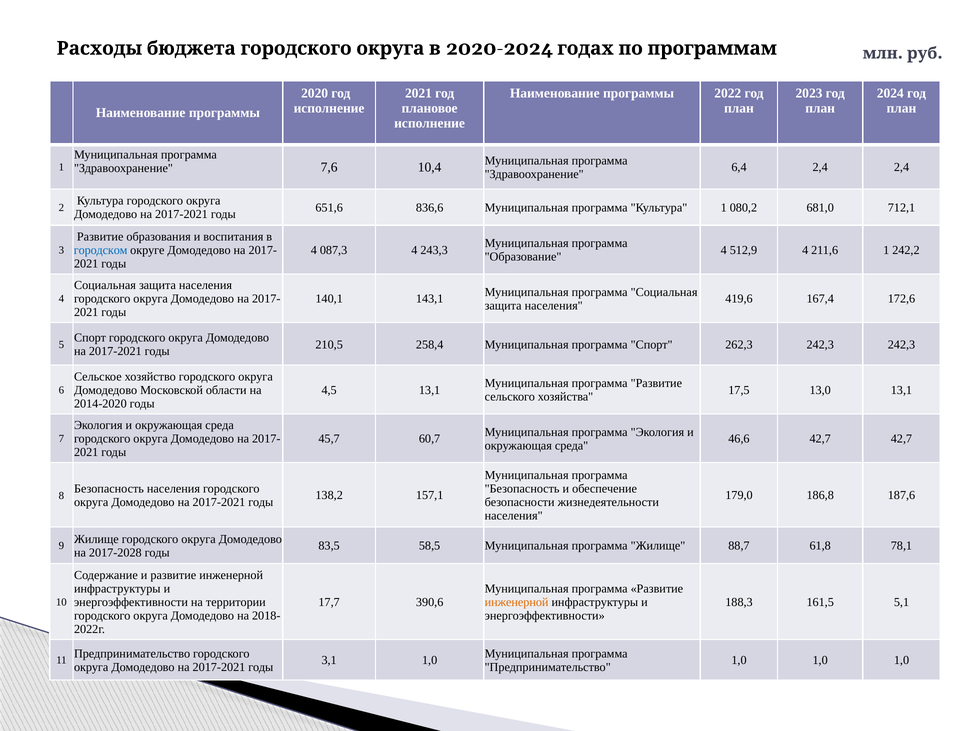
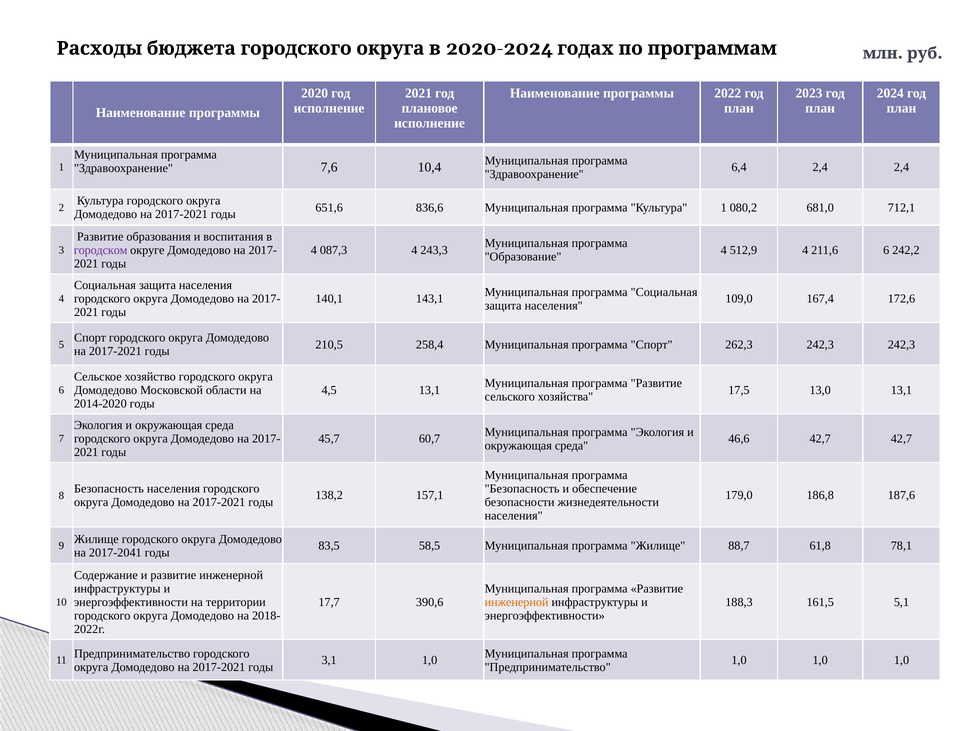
городском colour: blue -> purple
211,6 1: 1 -> 6
419,6: 419,6 -> 109,0
2017-2028: 2017-2028 -> 2017-2041
